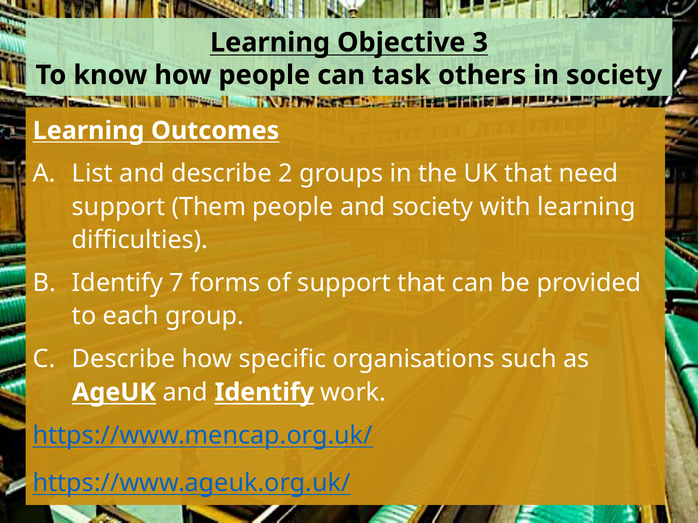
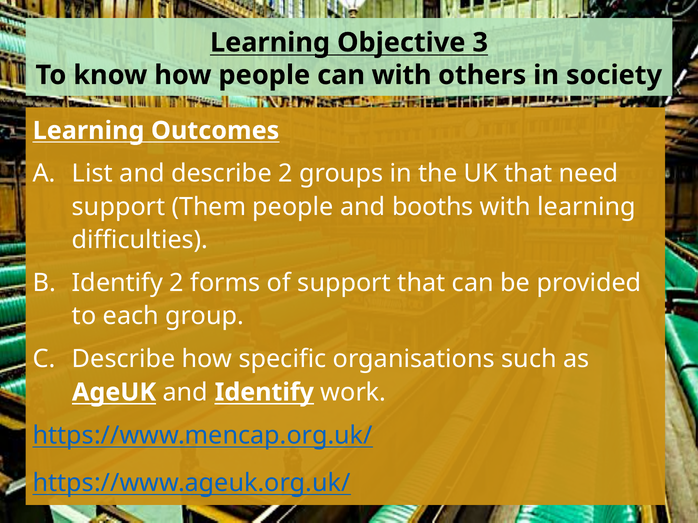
can task: task -> with
and society: society -> booths
Identify 7: 7 -> 2
